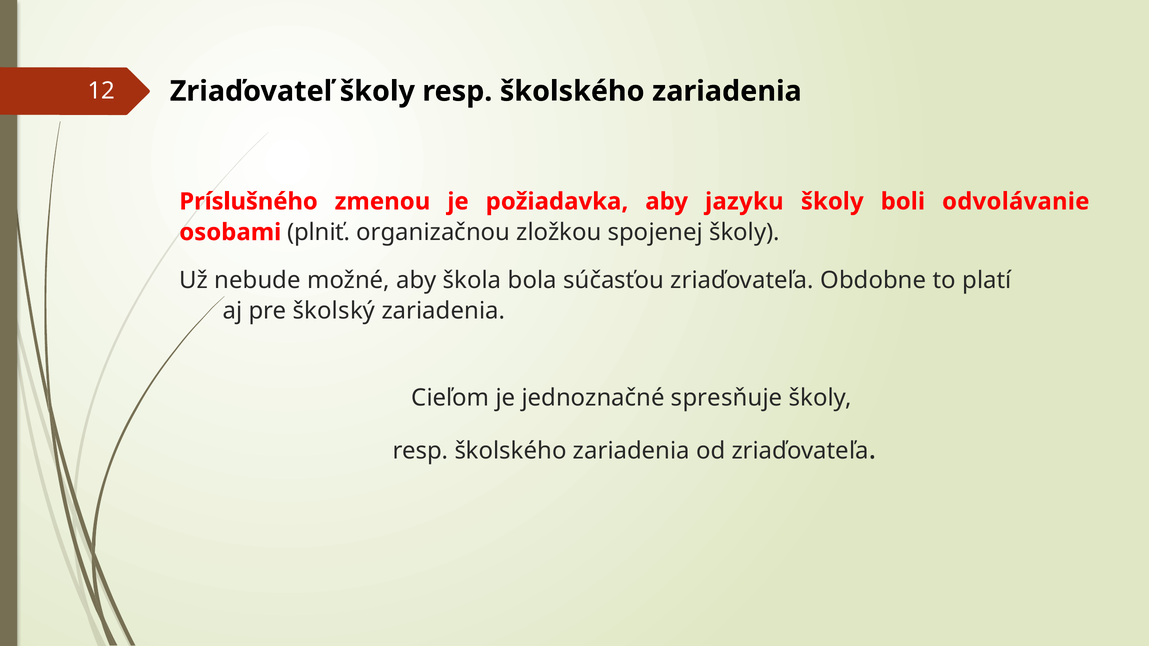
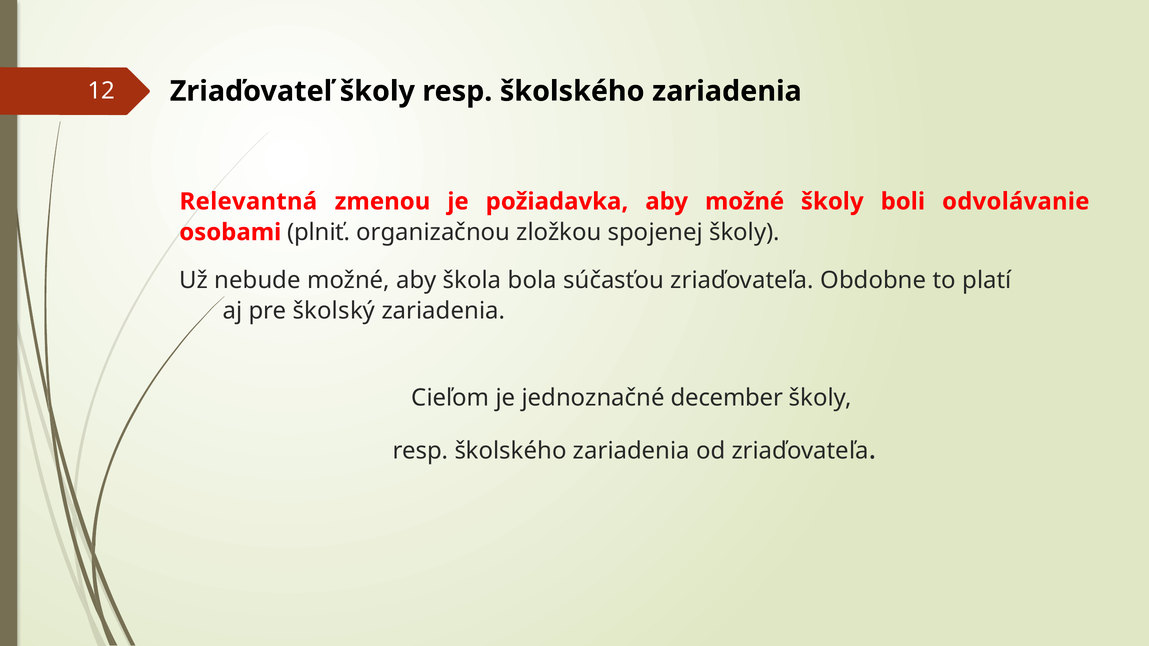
Príslušného: Príslušného -> Relevantná
aby jazyku: jazyku -> možné
spresňuje: spresňuje -> december
